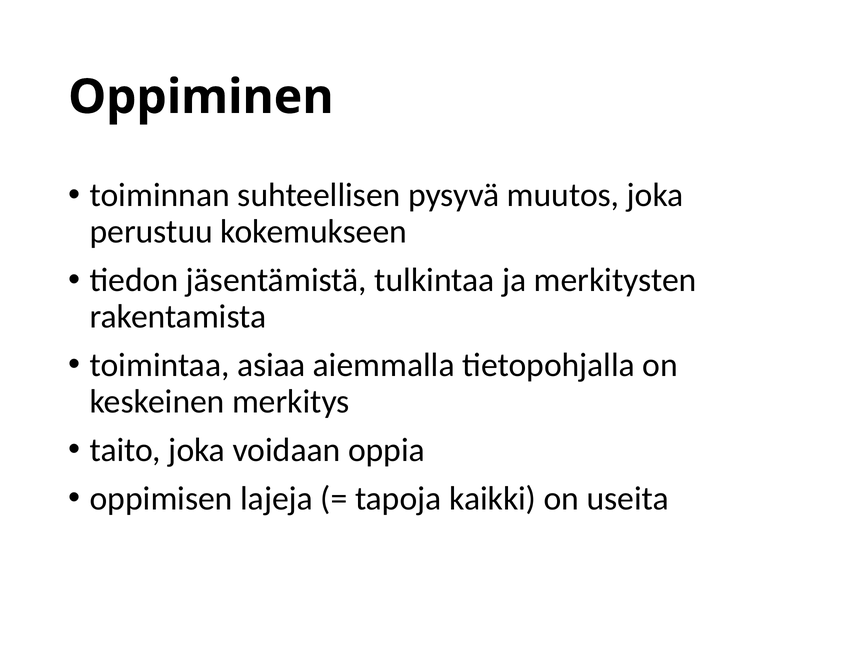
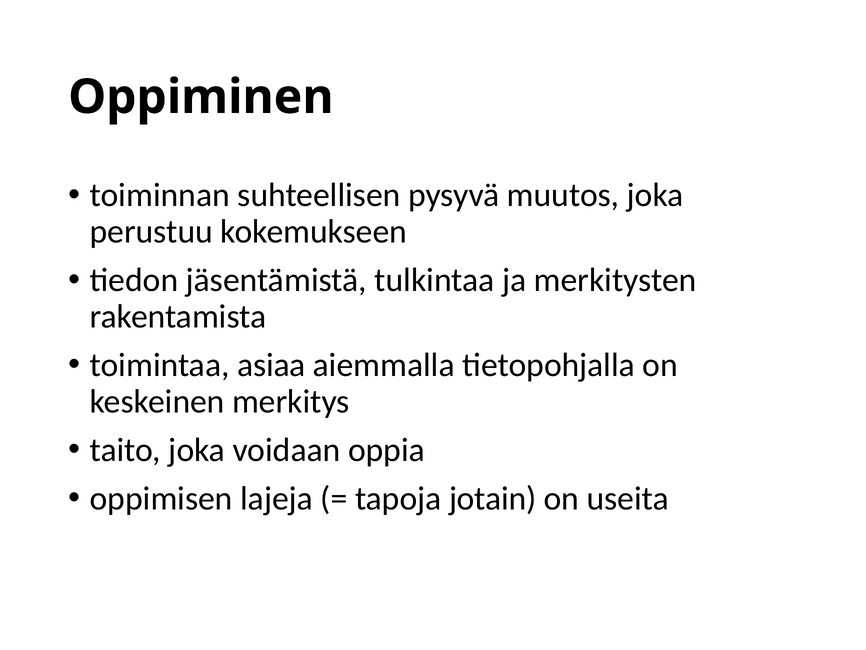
kaikki: kaikki -> jotain
